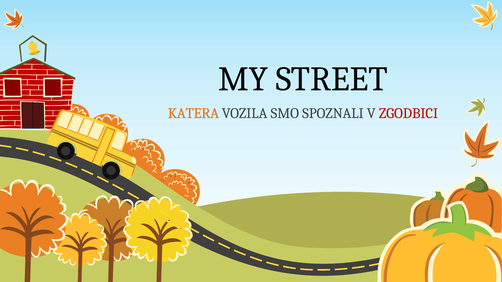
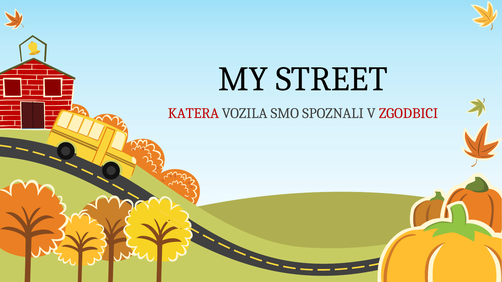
KATERA colour: orange -> red
